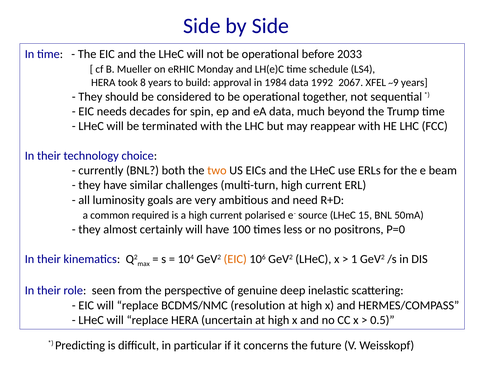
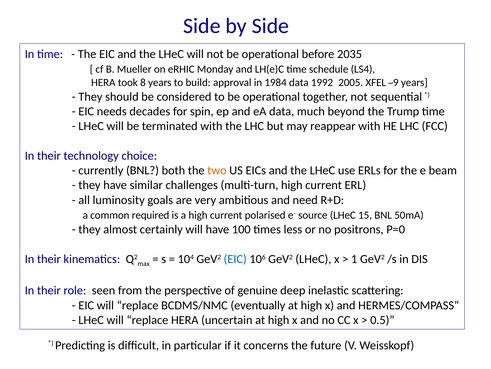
2033: 2033 -> 2035
2067: 2067 -> 2005
EIC at (235, 259) colour: orange -> blue
resolution: resolution -> eventually
